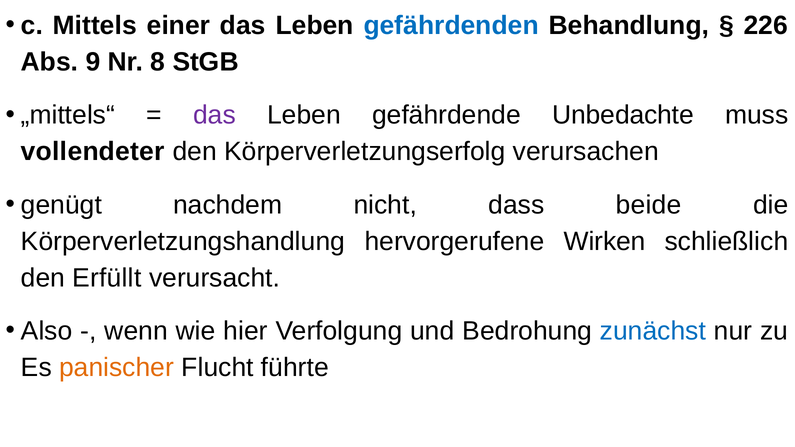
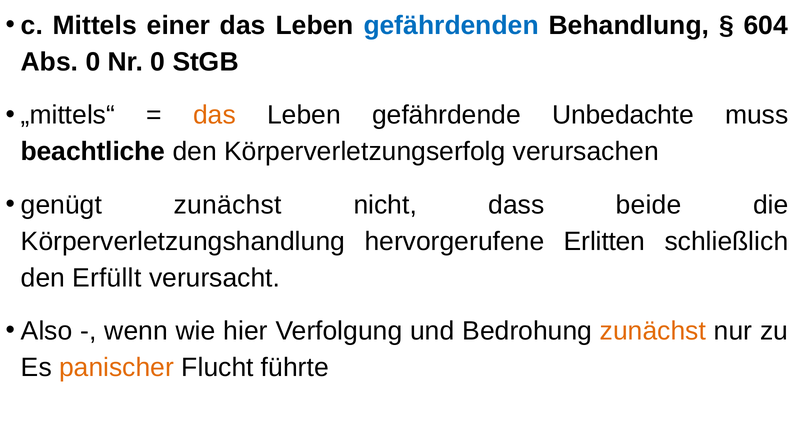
226: 226 -> 604
Abs 9: 9 -> 0
Nr 8: 8 -> 0
das at (214, 115) colour: purple -> orange
vollendeter: vollendeter -> beachtliche
genügt nachdem: nachdem -> zunächst
Wirken: Wirken -> Erlitten
zunächst at (653, 331) colour: blue -> orange
